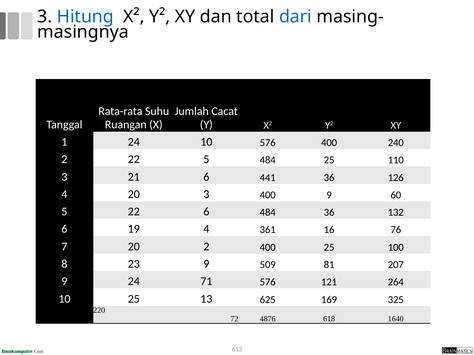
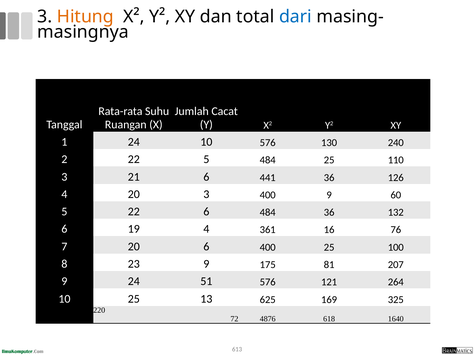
Hitung colour: blue -> orange
576 400: 400 -> 130
20 2: 2 -> 6
509: 509 -> 175
71: 71 -> 51
